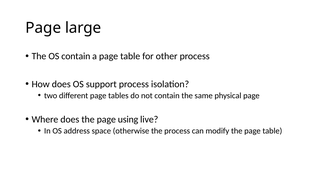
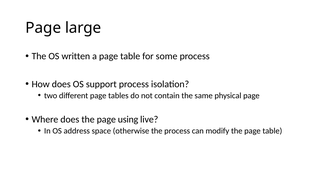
OS contain: contain -> written
other: other -> some
